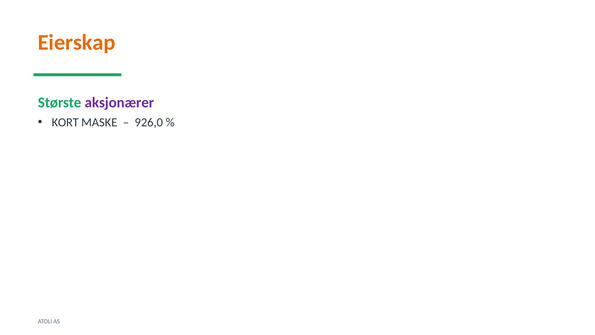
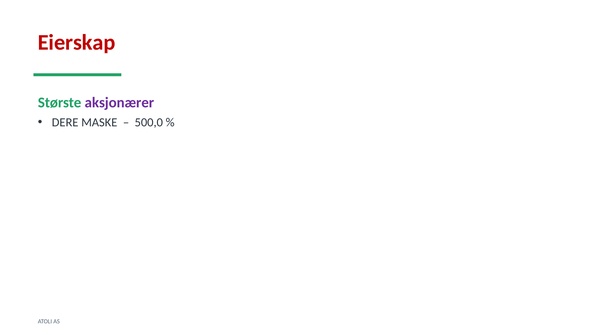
Eierskap colour: orange -> red
KORT: KORT -> DERE
926,0: 926,0 -> 500,0
